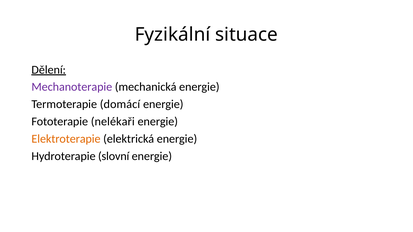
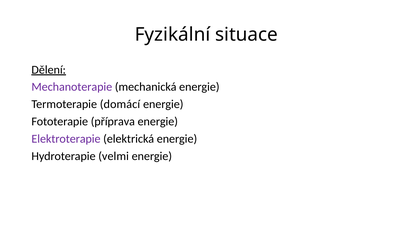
nelékaři: nelékaři -> příprava
Elektroterapie colour: orange -> purple
slovní: slovní -> velmi
